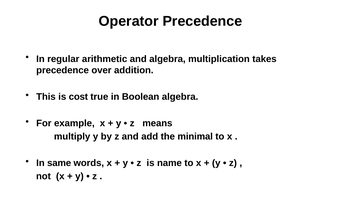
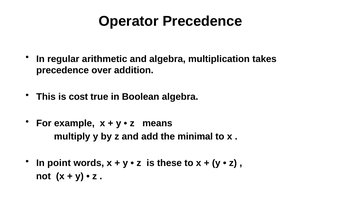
same: same -> point
name: name -> these
